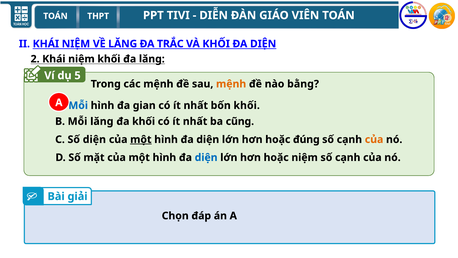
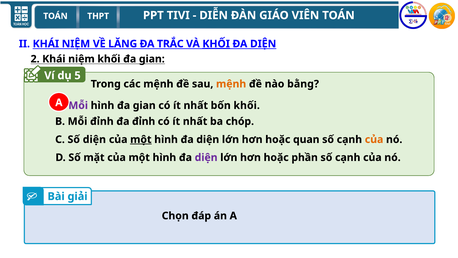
KHỐI at (216, 44) underline: none -> present
khối đa lăng: lăng -> gian
Mỗi at (78, 105) colour: blue -> purple
Mỗi lăng: lăng -> đỉnh
đa khối: khối -> đỉnh
cũng: cũng -> chóp
đúng: đúng -> quan
diện at (206, 157) colour: blue -> purple
niệm at (305, 157): niệm -> phần
